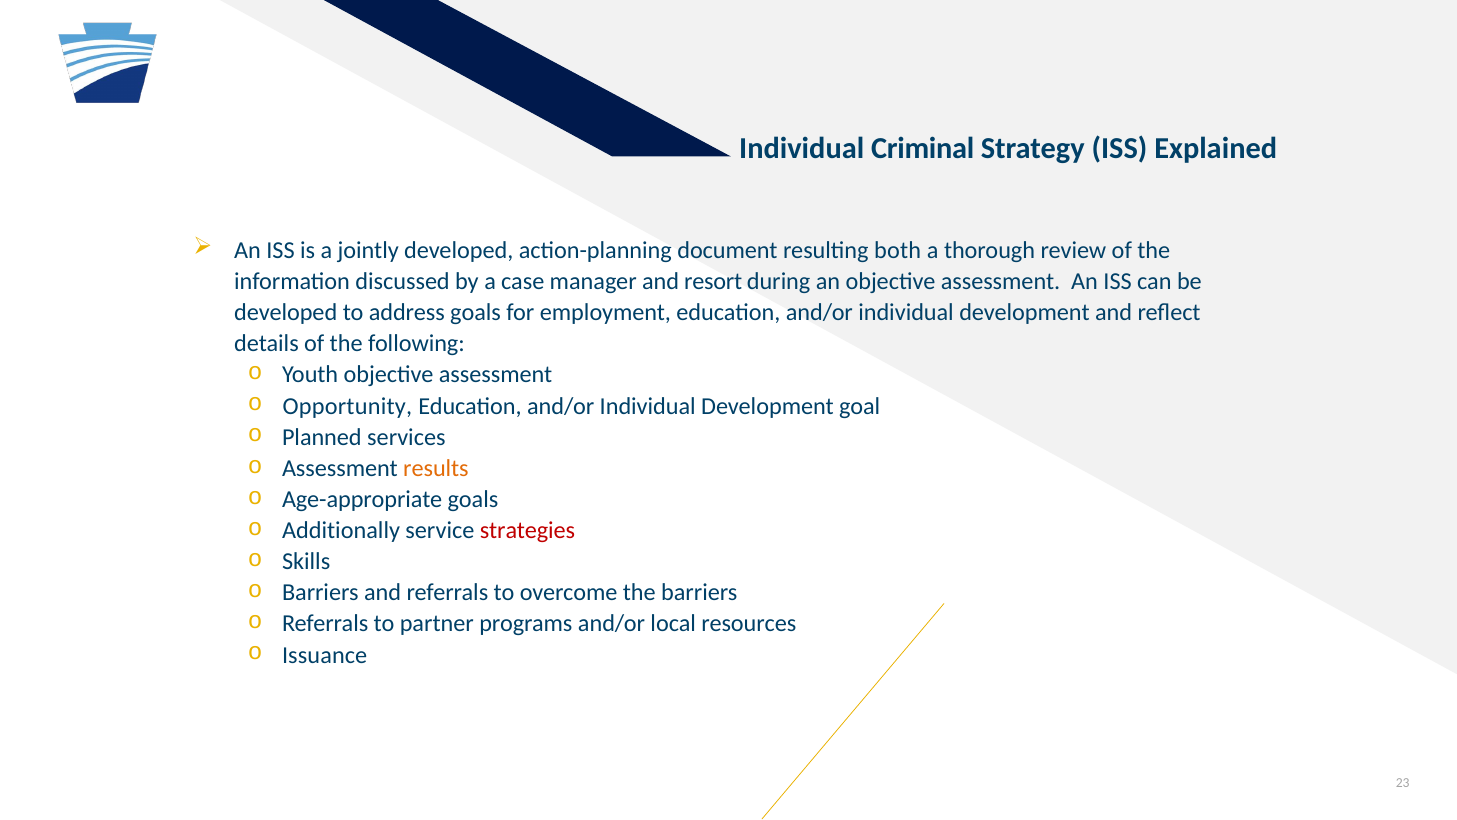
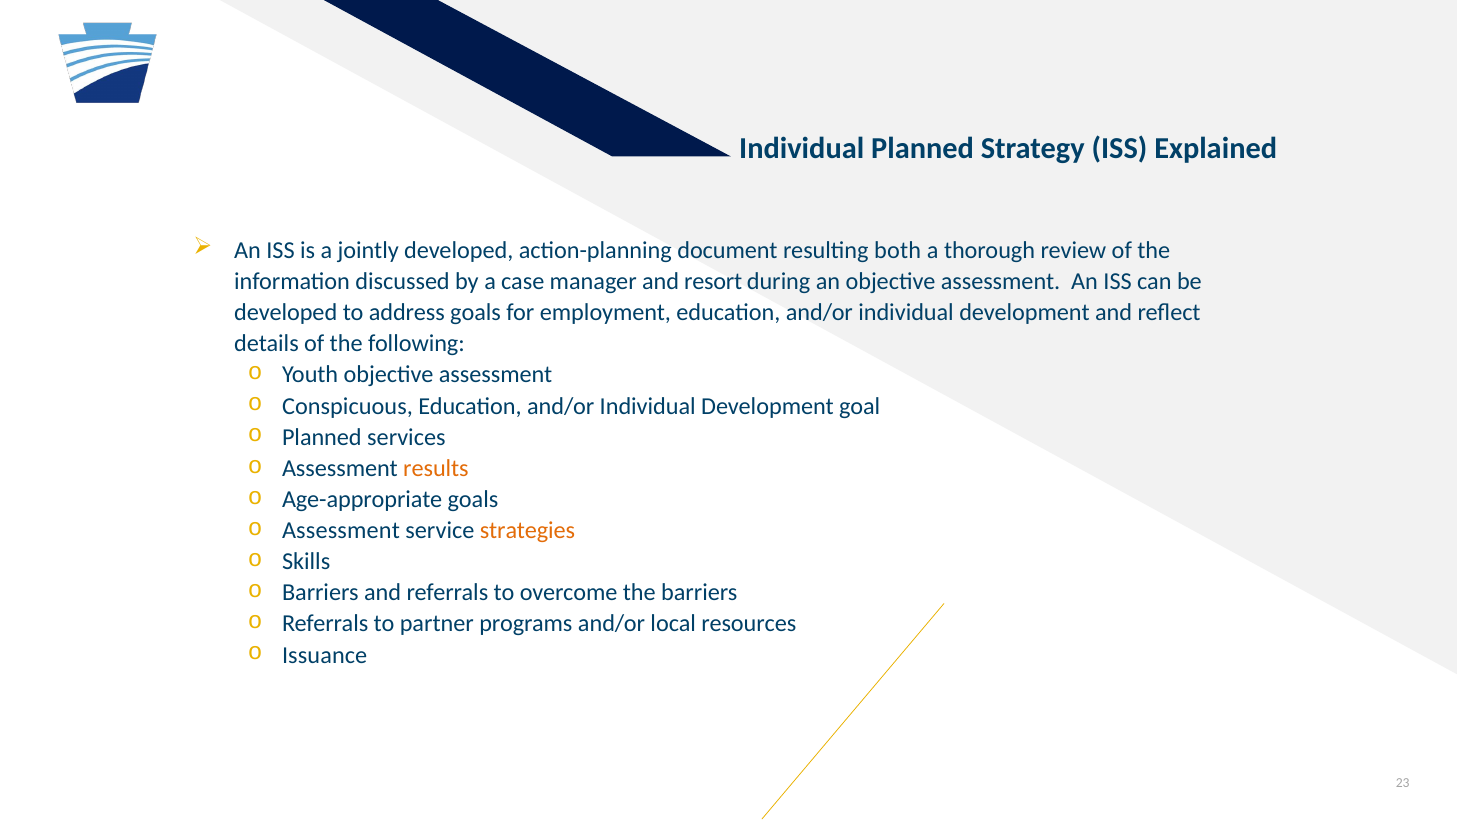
Individual Criminal: Criminal -> Planned
Opportunity: Opportunity -> Conspicuous
Additionally at (341, 530): Additionally -> Assessment
strategies colour: red -> orange
